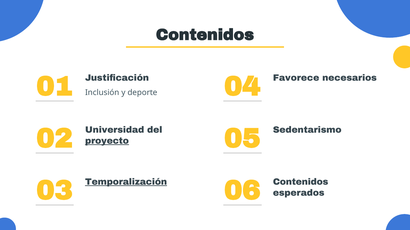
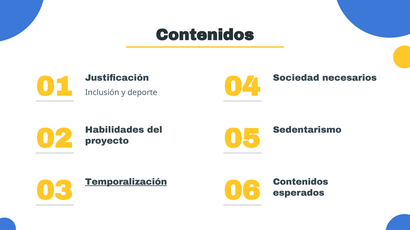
Favorece: Favorece -> Sociedad
Universidad: Universidad -> Habilidades
proyecto underline: present -> none
